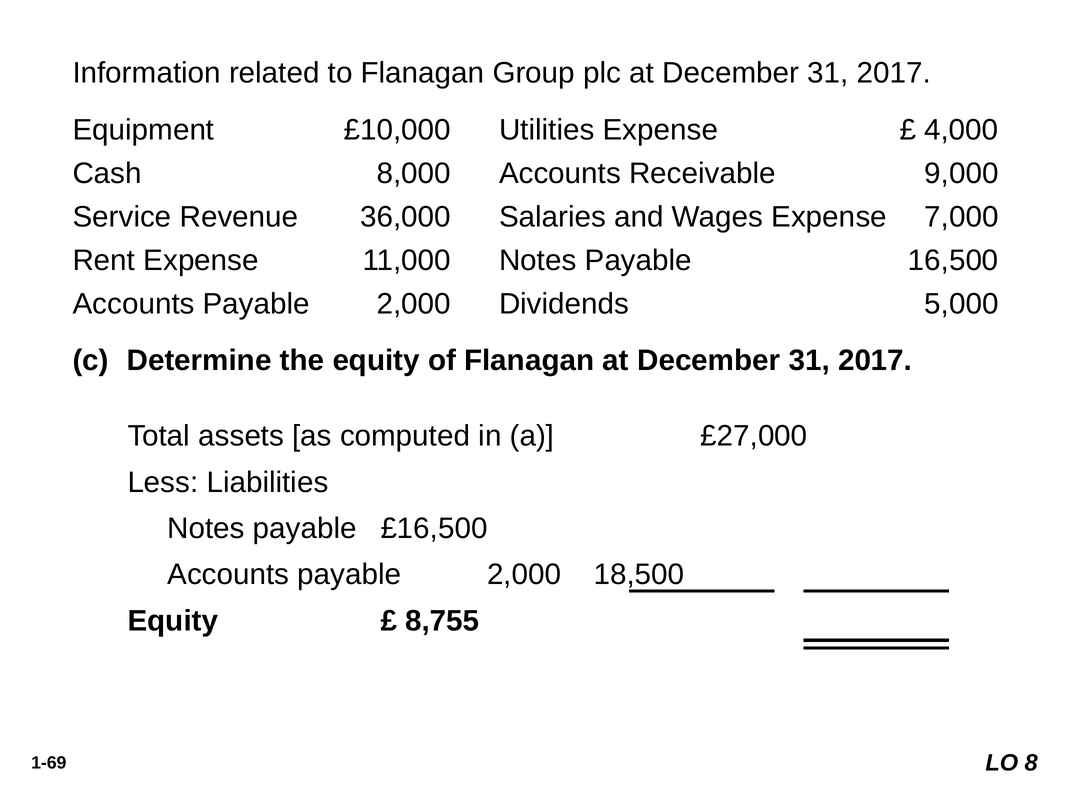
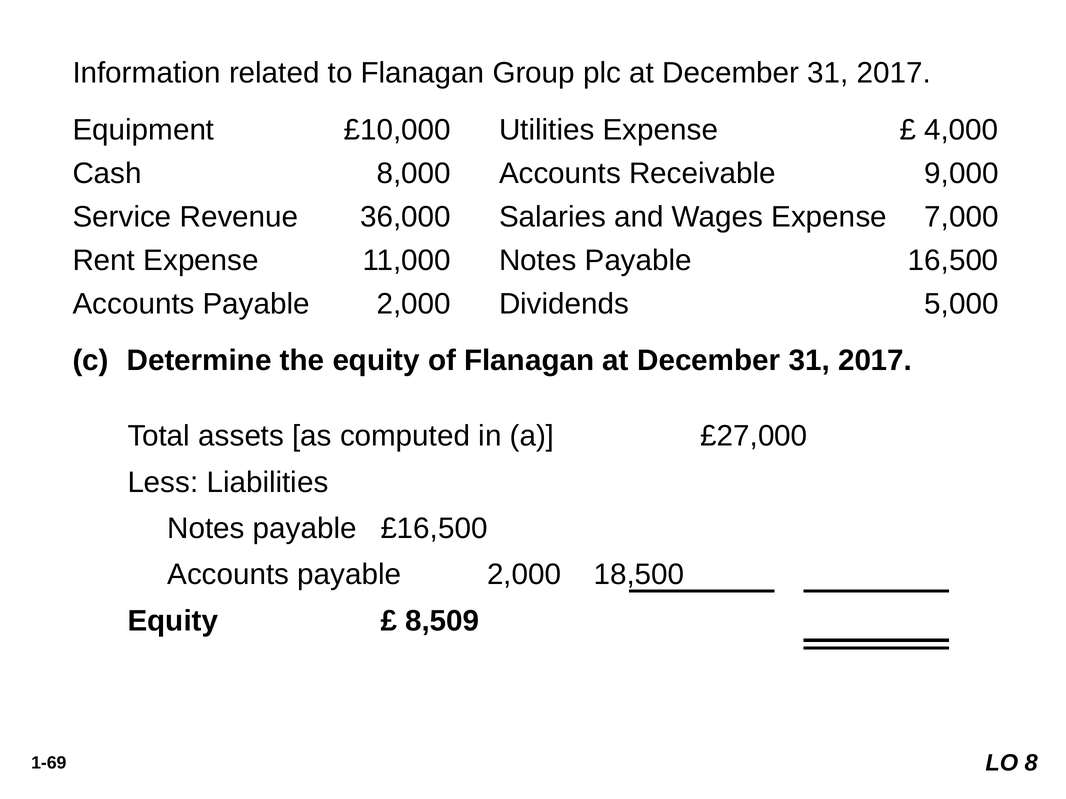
8,755: 8,755 -> 8,509
